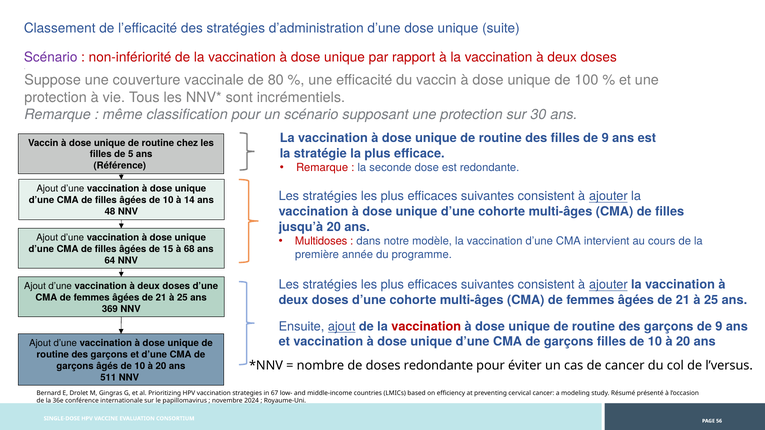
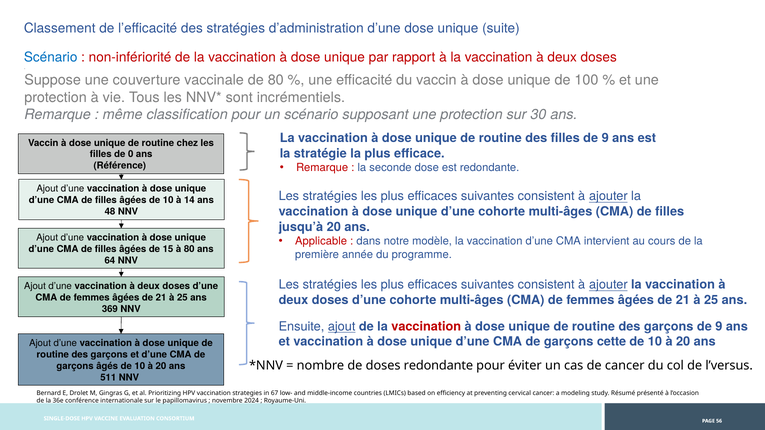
Scénario at (51, 57) colour: purple -> blue
5: 5 -> 0
Multidoses: Multidoses -> Applicable
à 68: 68 -> 80
garçons filles: filles -> cette
